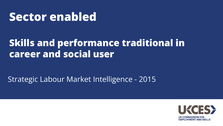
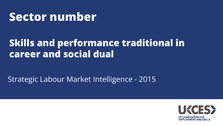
enabled: enabled -> number
user: user -> dual
